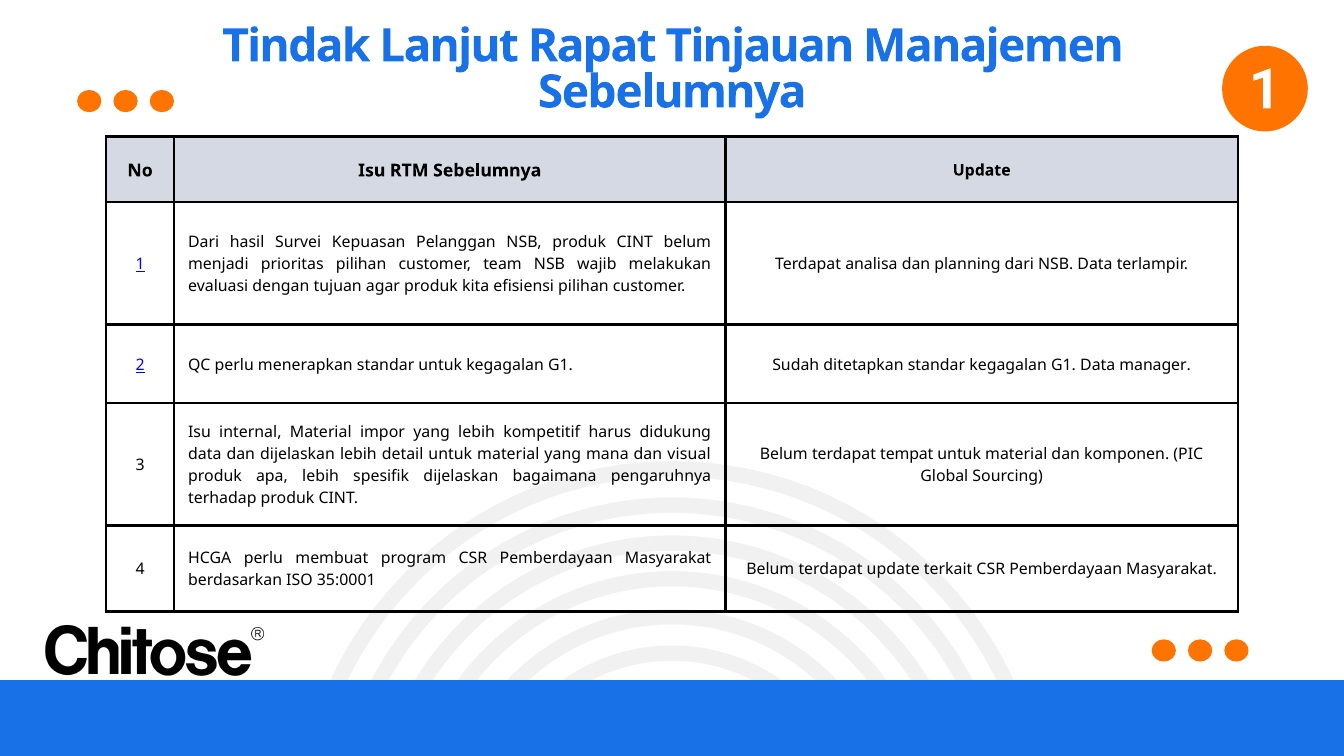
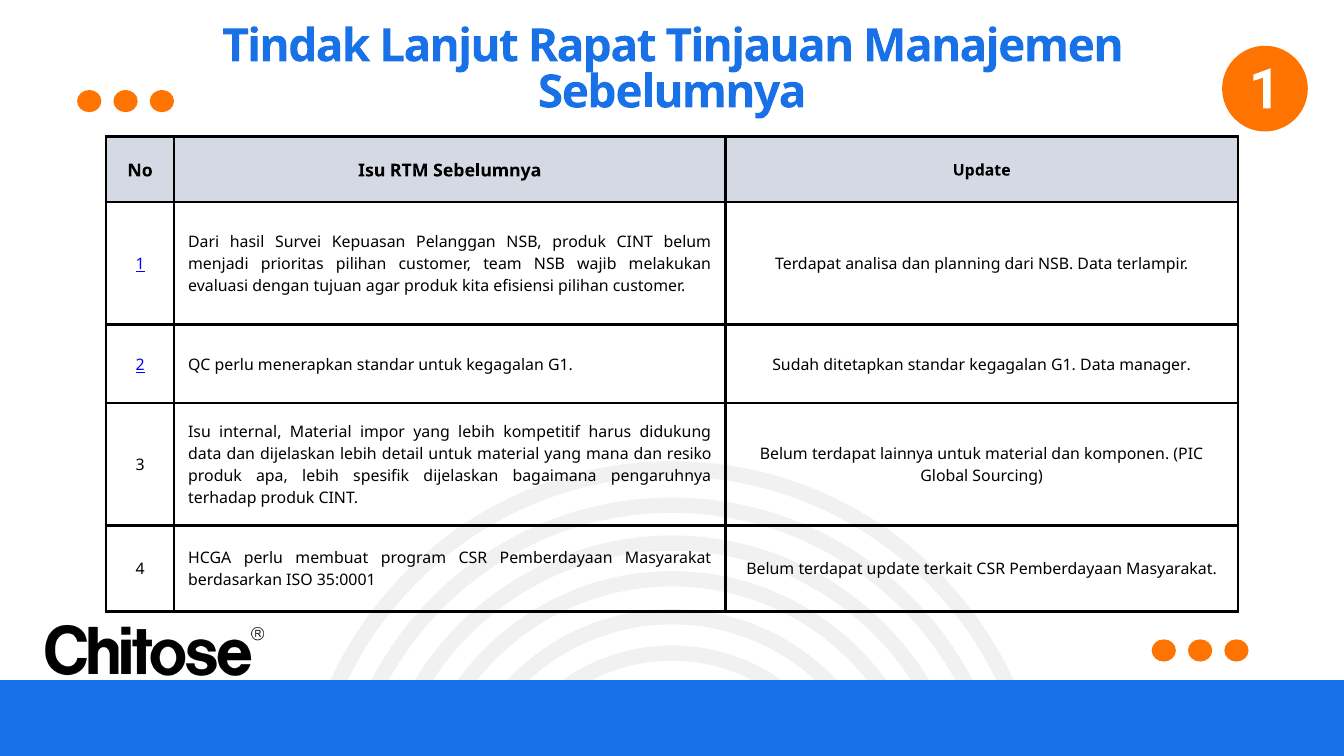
visual: visual -> resiko
tempat: tempat -> lainnya
